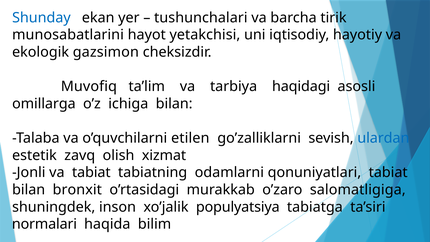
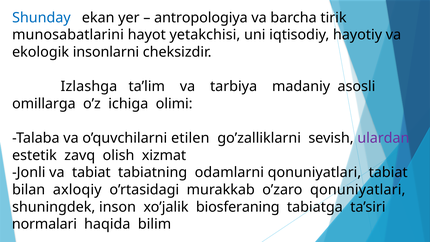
tushunchalari: tushunchalari -> antropologiya
gazsimon: gazsimon -> insonlarni
Muvofiq: Muvofiq -> Izlashga
haqidagi: haqidagi -> madaniy
ichiga bilan: bilan -> olimi
ulardan colour: blue -> purple
bronxit: bronxit -> axloqiy
o’zaro salomatligiga: salomatligiga -> qonuniyatlari
populyatsiya: populyatsiya -> biosferaning
